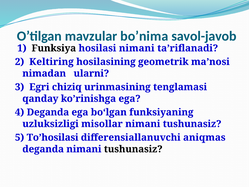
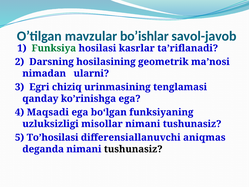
bo’nima: bo’nima -> bo’ishlar
Funksiya colour: black -> green
hosilasi nimani: nimani -> kasrlar
Keltiring: Keltiring -> Darsning
4 Deganda: Deganda -> Maqsadi
